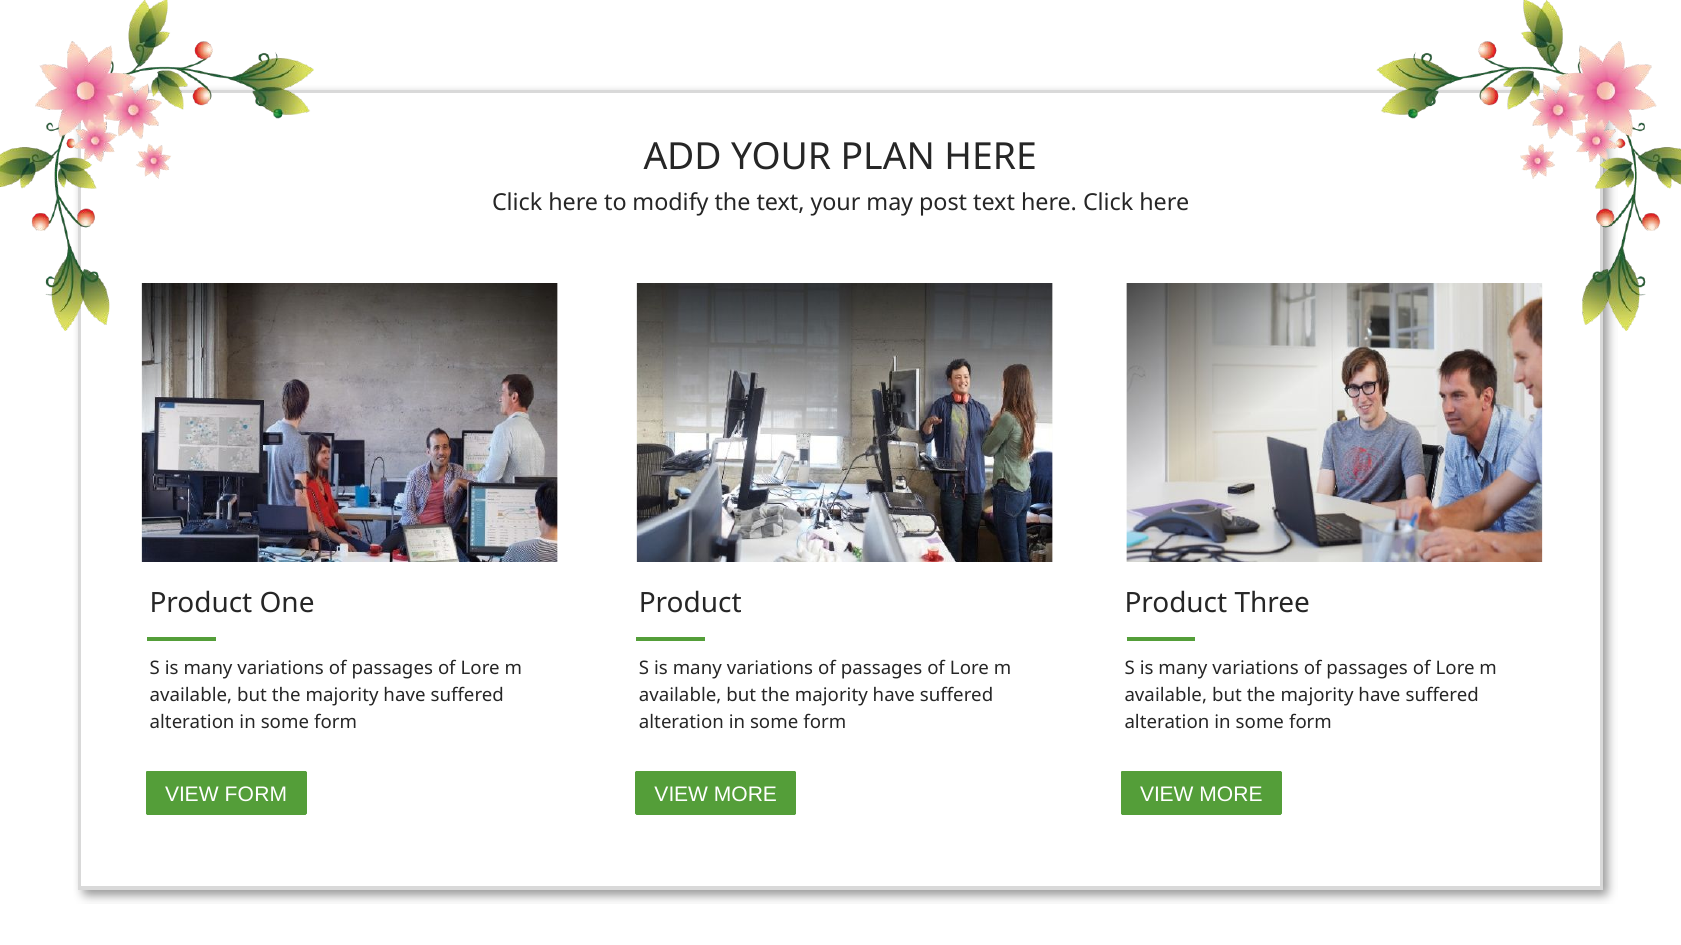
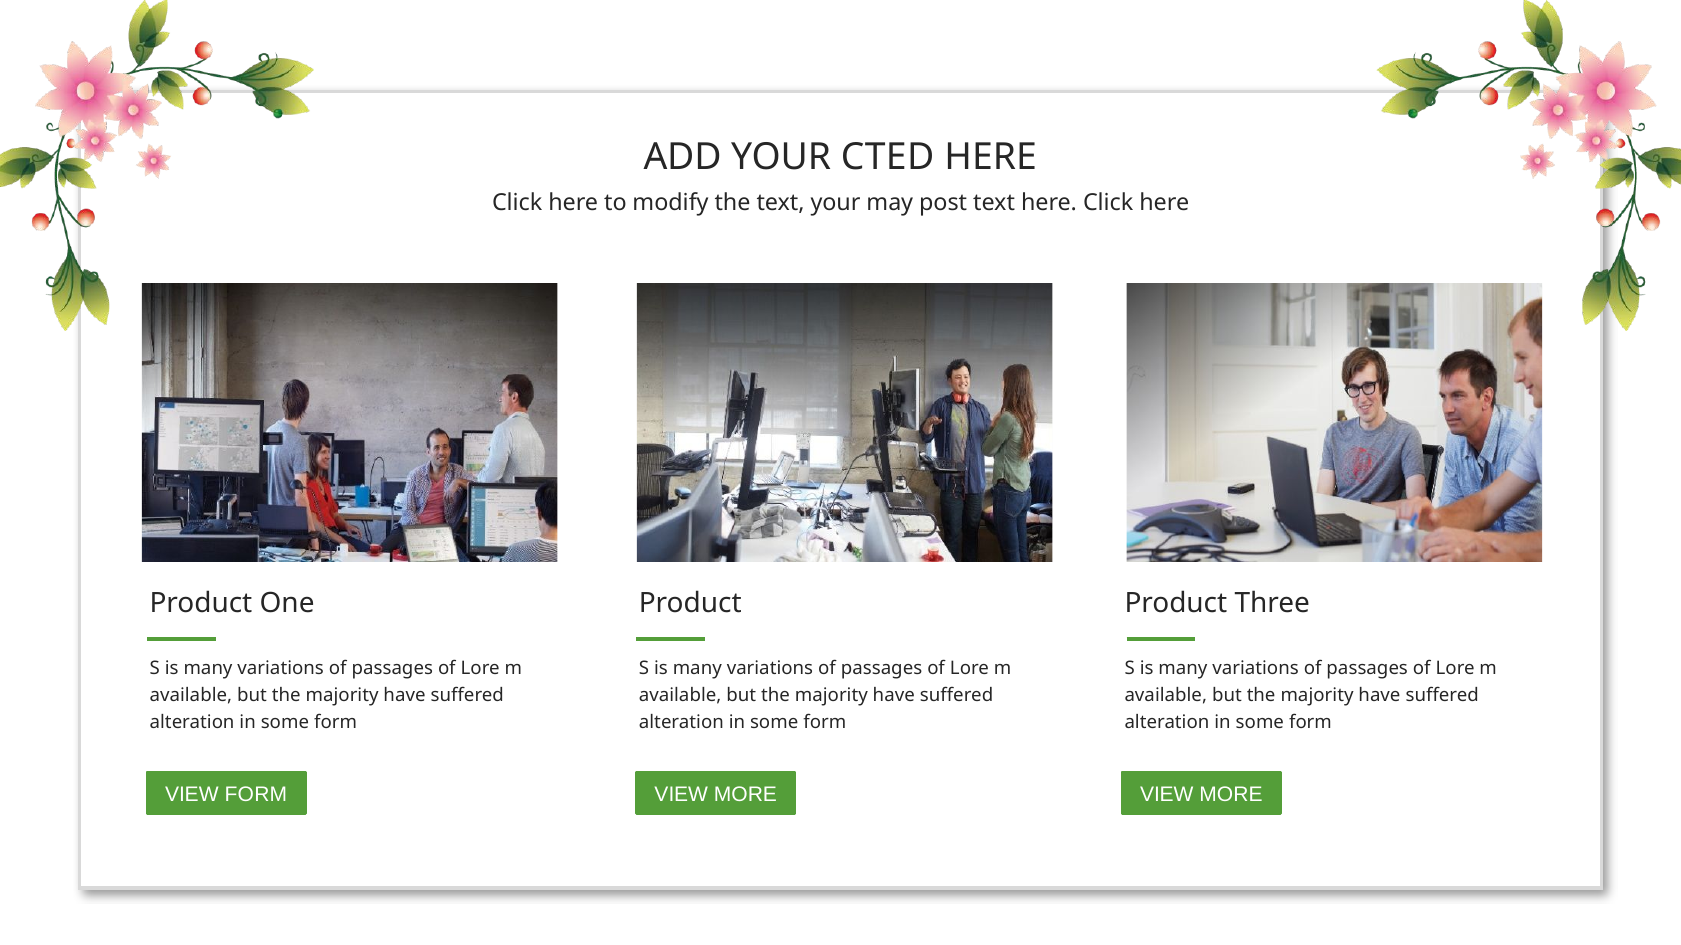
PLAN: PLAN -> CTED
